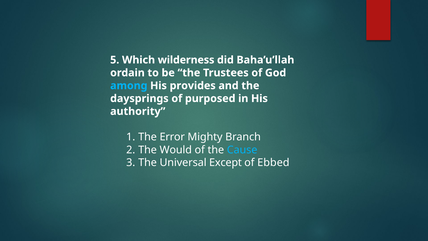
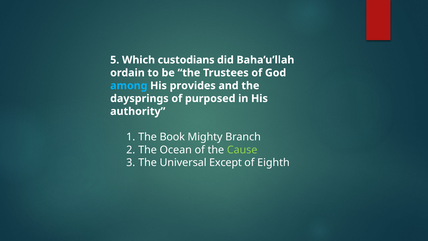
wilderness: wilderness -> custodians
Error: Error -> Book
Would: Would -> Ocean
Cause colour: light blue -> light green
Ebbed: Ebbed -> Eighth
